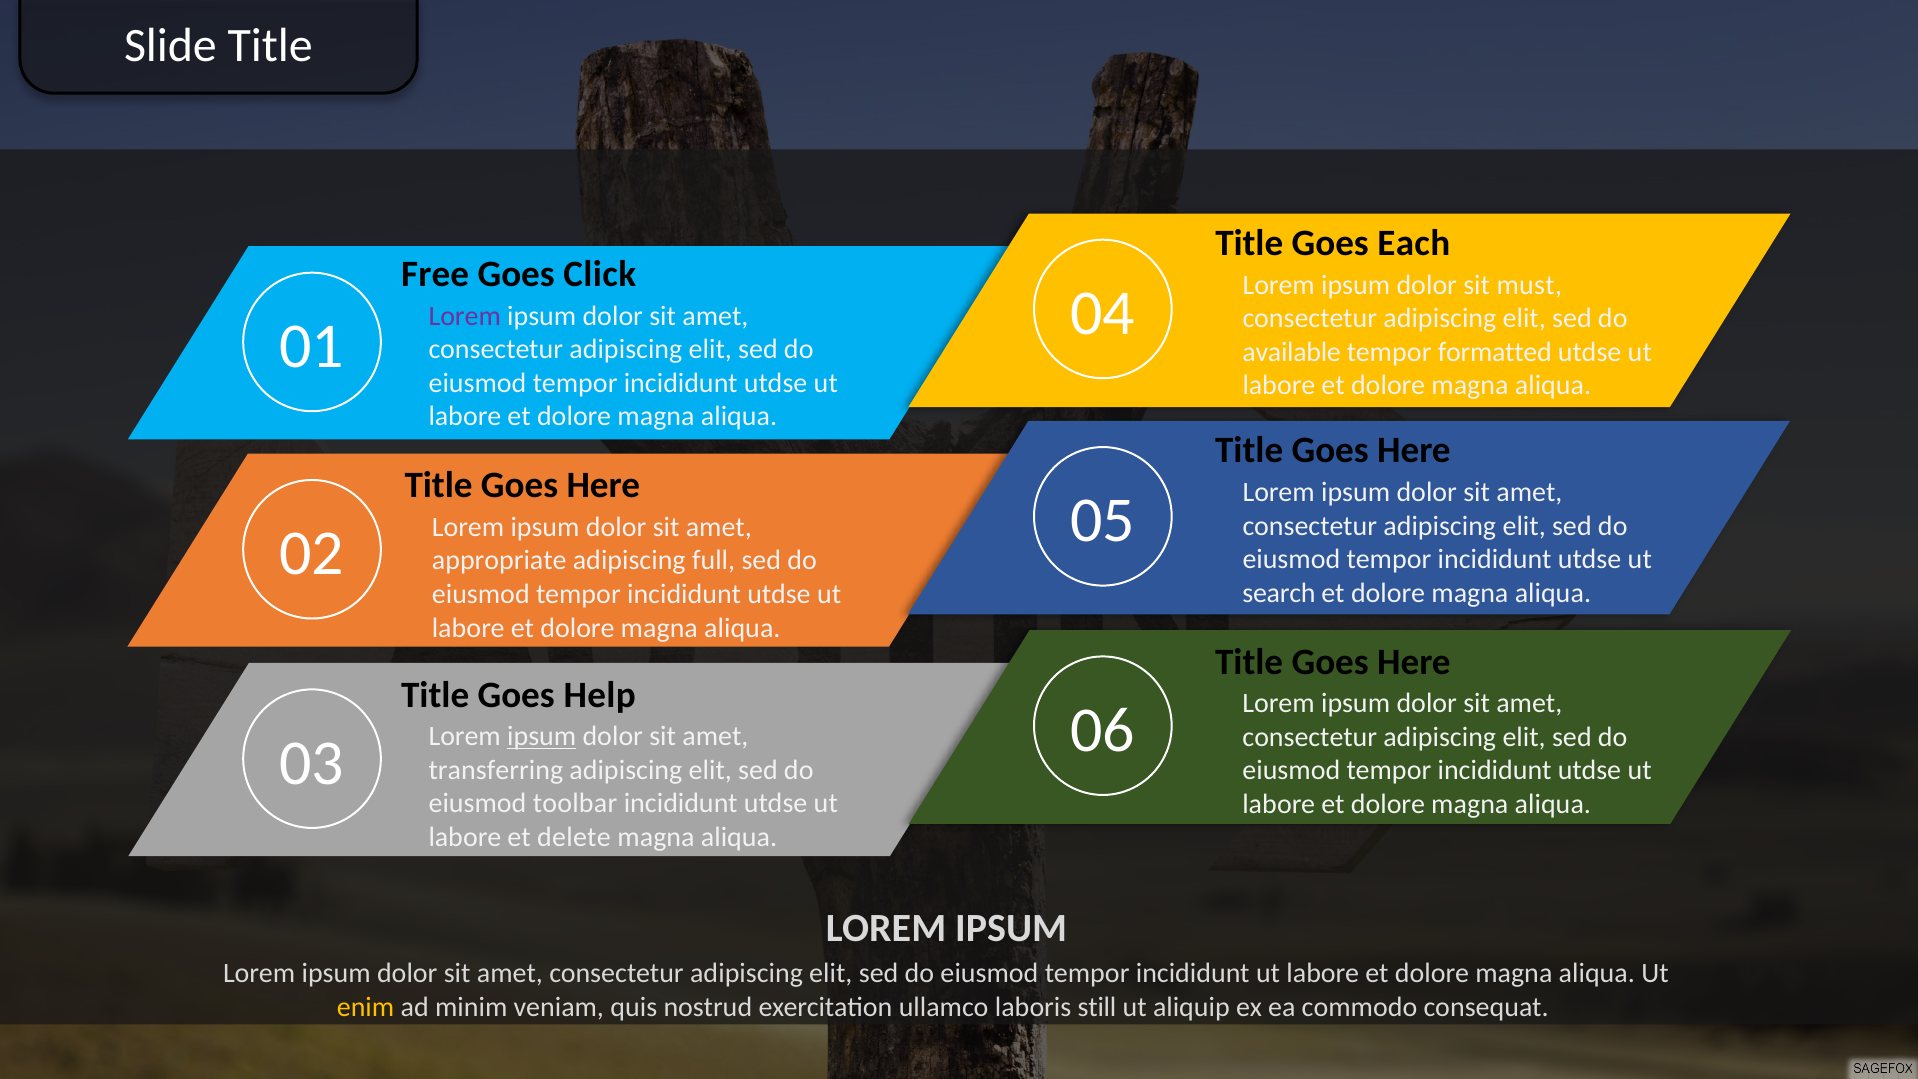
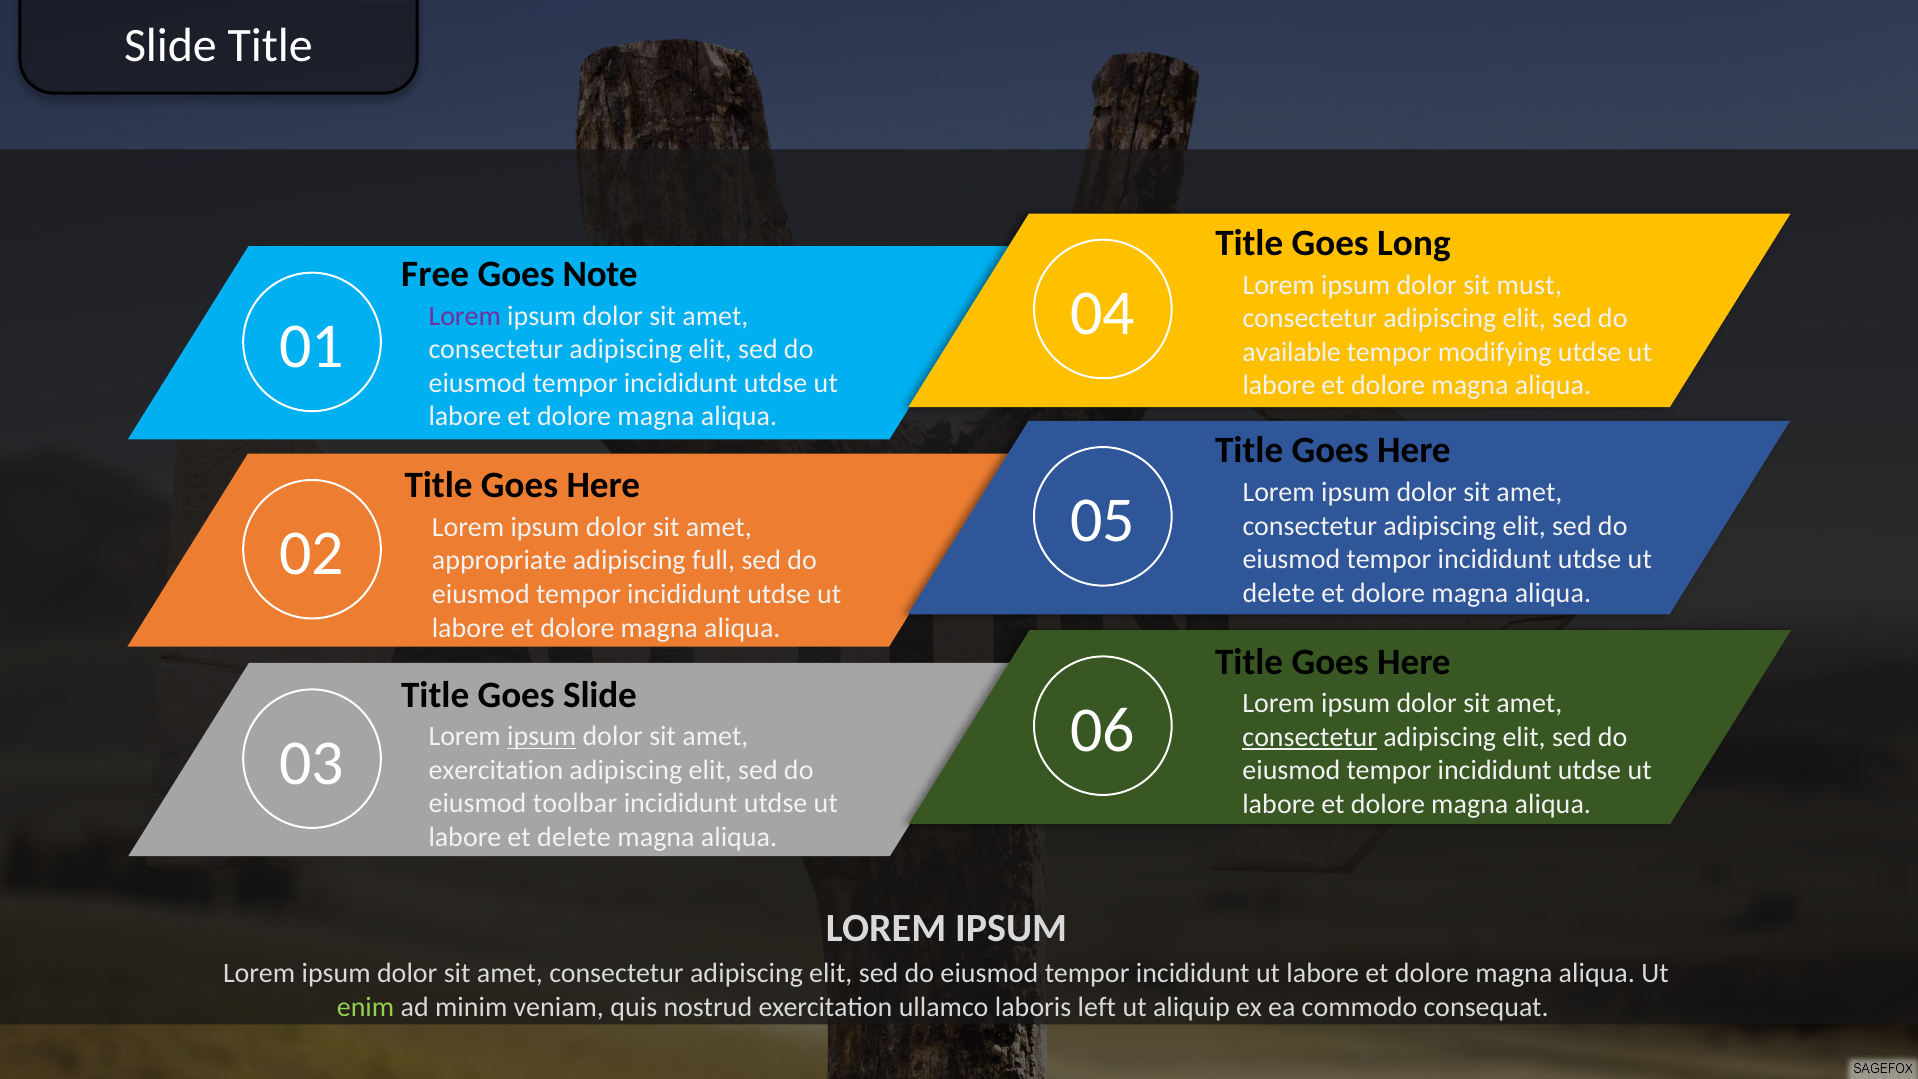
Each: Each -> Long
Click: Click -> Note
formatted: formatted -> modifying
search at (1279, 593): search -> delete
Goes Help: Help -> Slide
consectetur at (1310, 737) underline: none -> present
transferring at (496, 770): transferring -> exercitation
enim colour: yellow -> light green
still: still -> left
